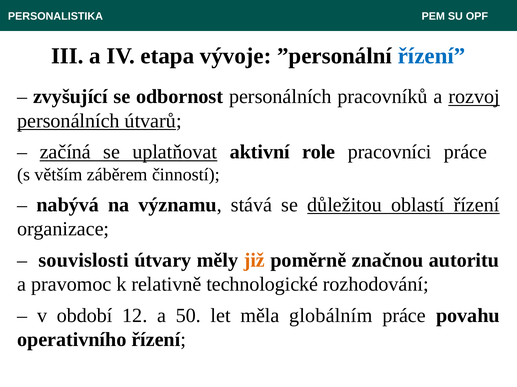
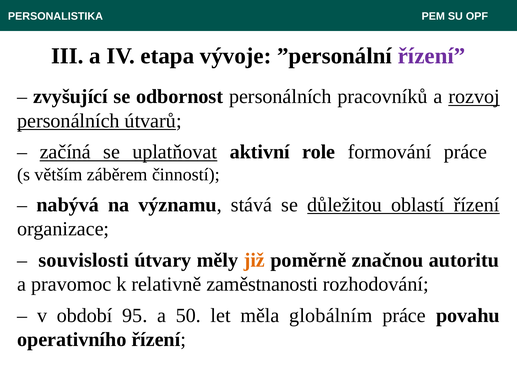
řízení at (432, 56) colour: blue -> purple
pracovníci: pracovníci -> formování
technologické: technologické -> zaměstnanosti
12: 12 -> 95
